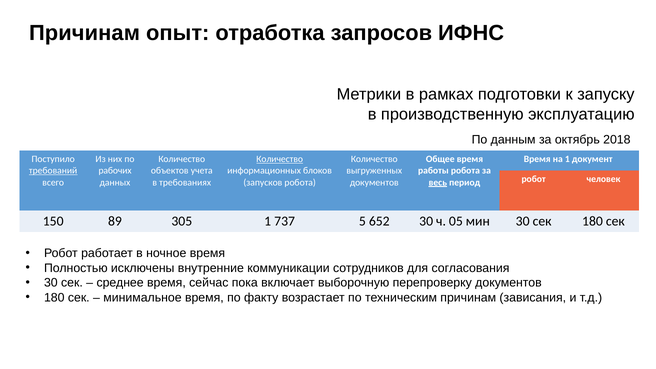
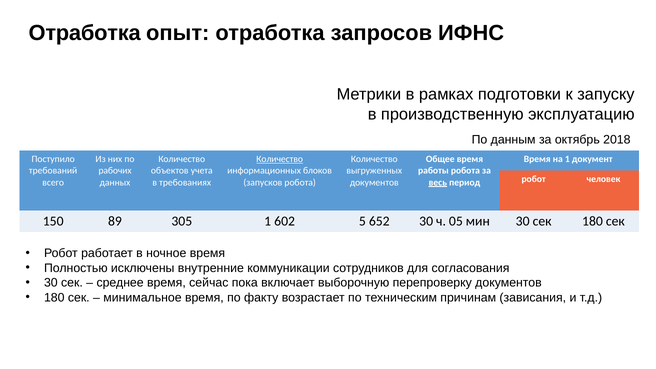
Причинам at (84, 33): Причинам -> Отработка
требований underline: present -> none
737: 737 -> 602
